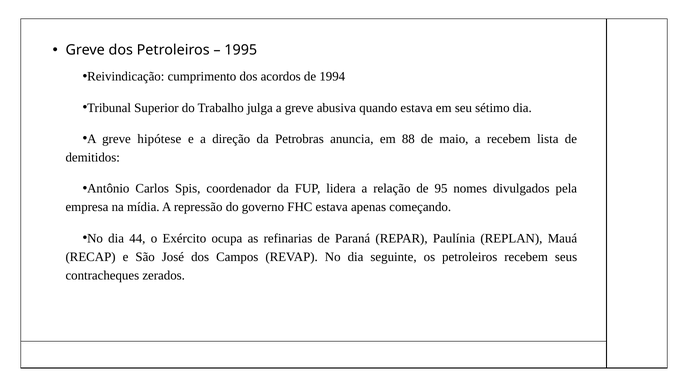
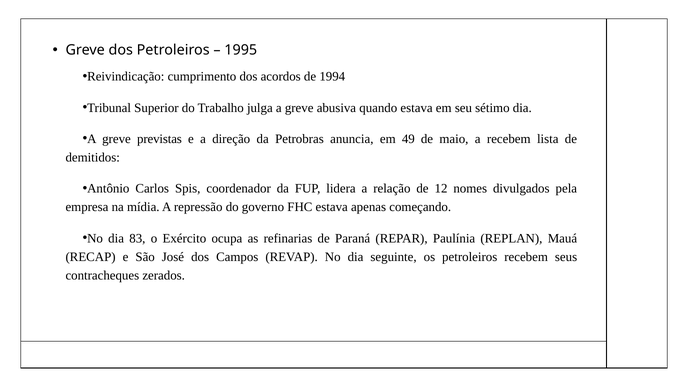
hipótese: hipótese -> previstas
88: 88 -> 49
95: 95 -> 12
44: 44 -> 83
